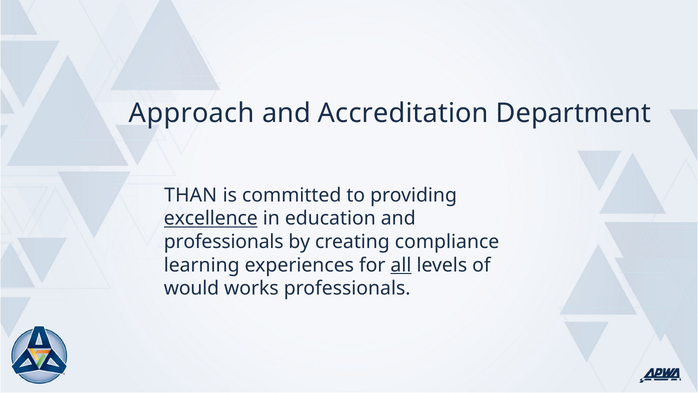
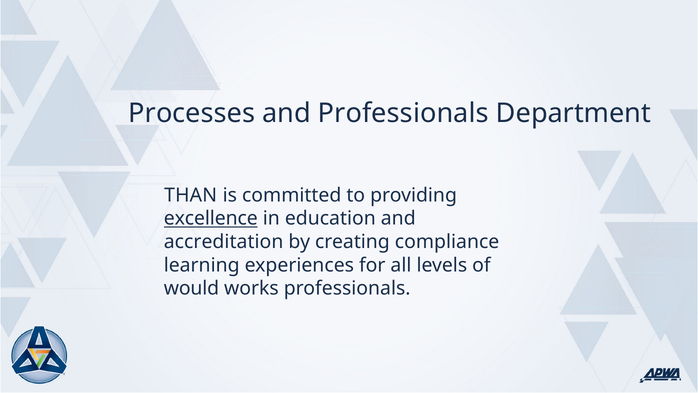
Approach: Approach -> Processes
and Accreditation: Accreditation -> Professionals
professionals at (224, 242): professionals -> accreditation
all underline: present -> none
